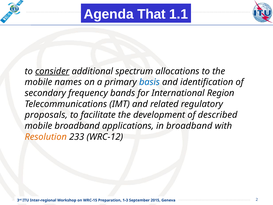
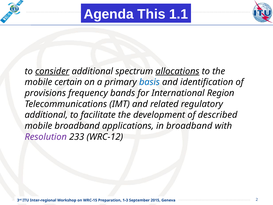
That: That -> This
allocations underline: none -> present
names: names -> certain
secondary: secondary -> provisions
proposals at (46, 115): proposals -> additional
Resolution colour: orange -> purple
